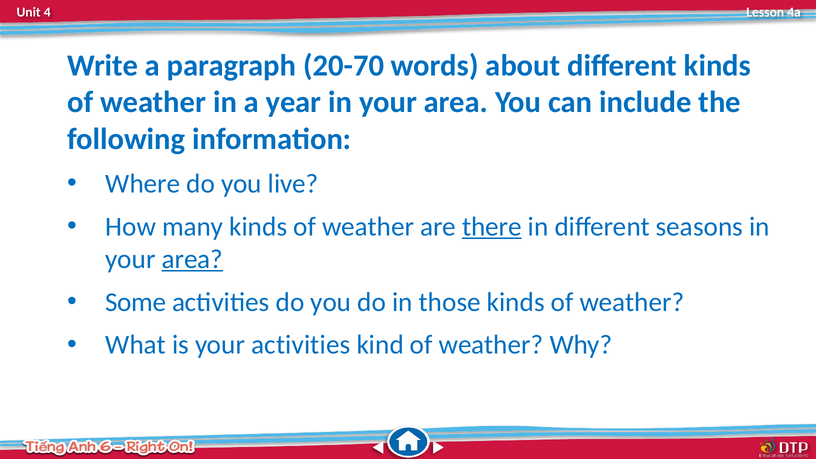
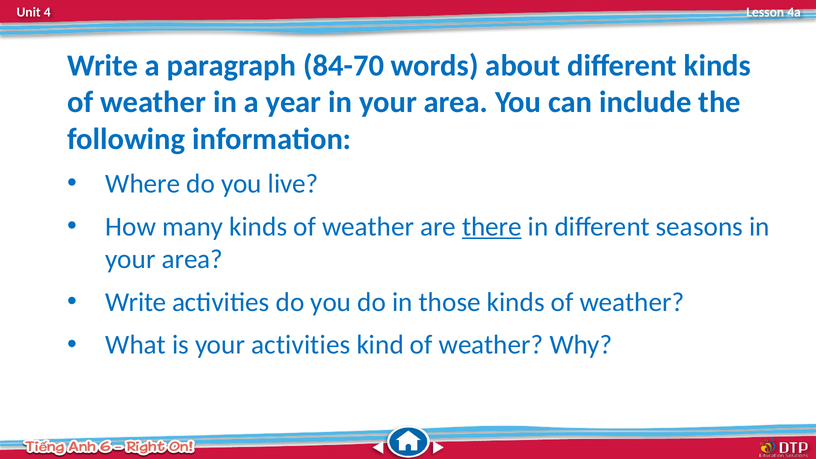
20-70: 20-70 -> 84-70
area at (192, 259) underline: present -> none
Some at (136, 302): Some -> Write
